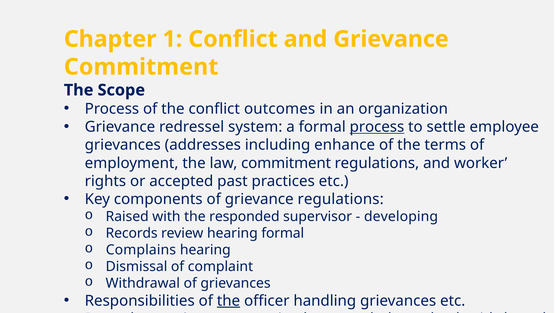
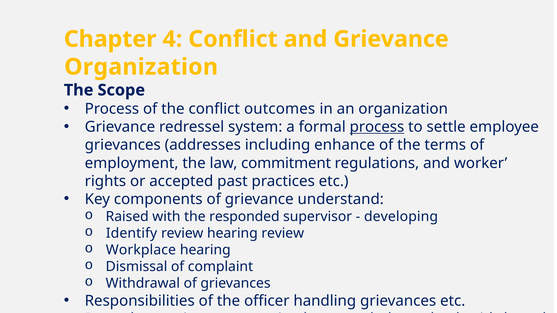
1: 1 -> 4
Commitment at (141, 67): Commitment -> Organization
grievance regulations: regulations -> understand
Records at (132, 233): Records -> Identify
hearing formal: formal -> review
Complains: Complains -> Workplace
the at (229, 301) underline: present -> none
